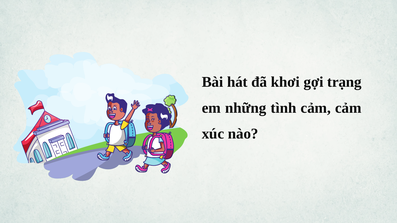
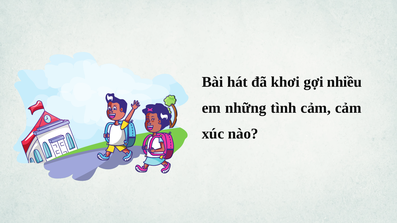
trạng: trạng -> nhiều
